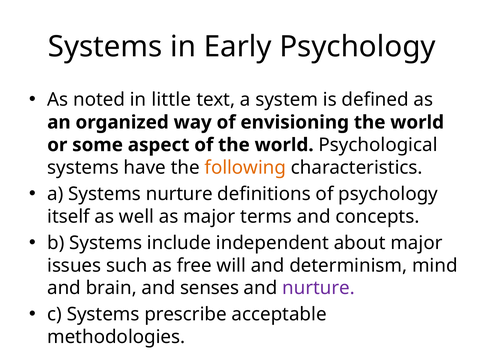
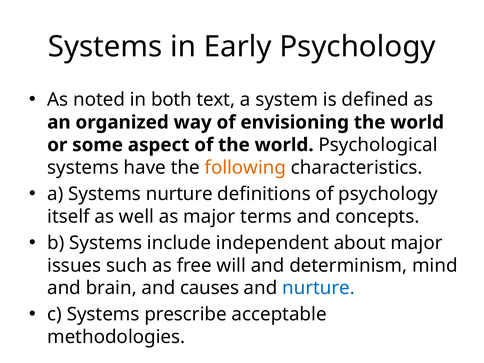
little: little -> both
senses: senses -> causes
nurture at (318, 288) colour: purple -> blue
